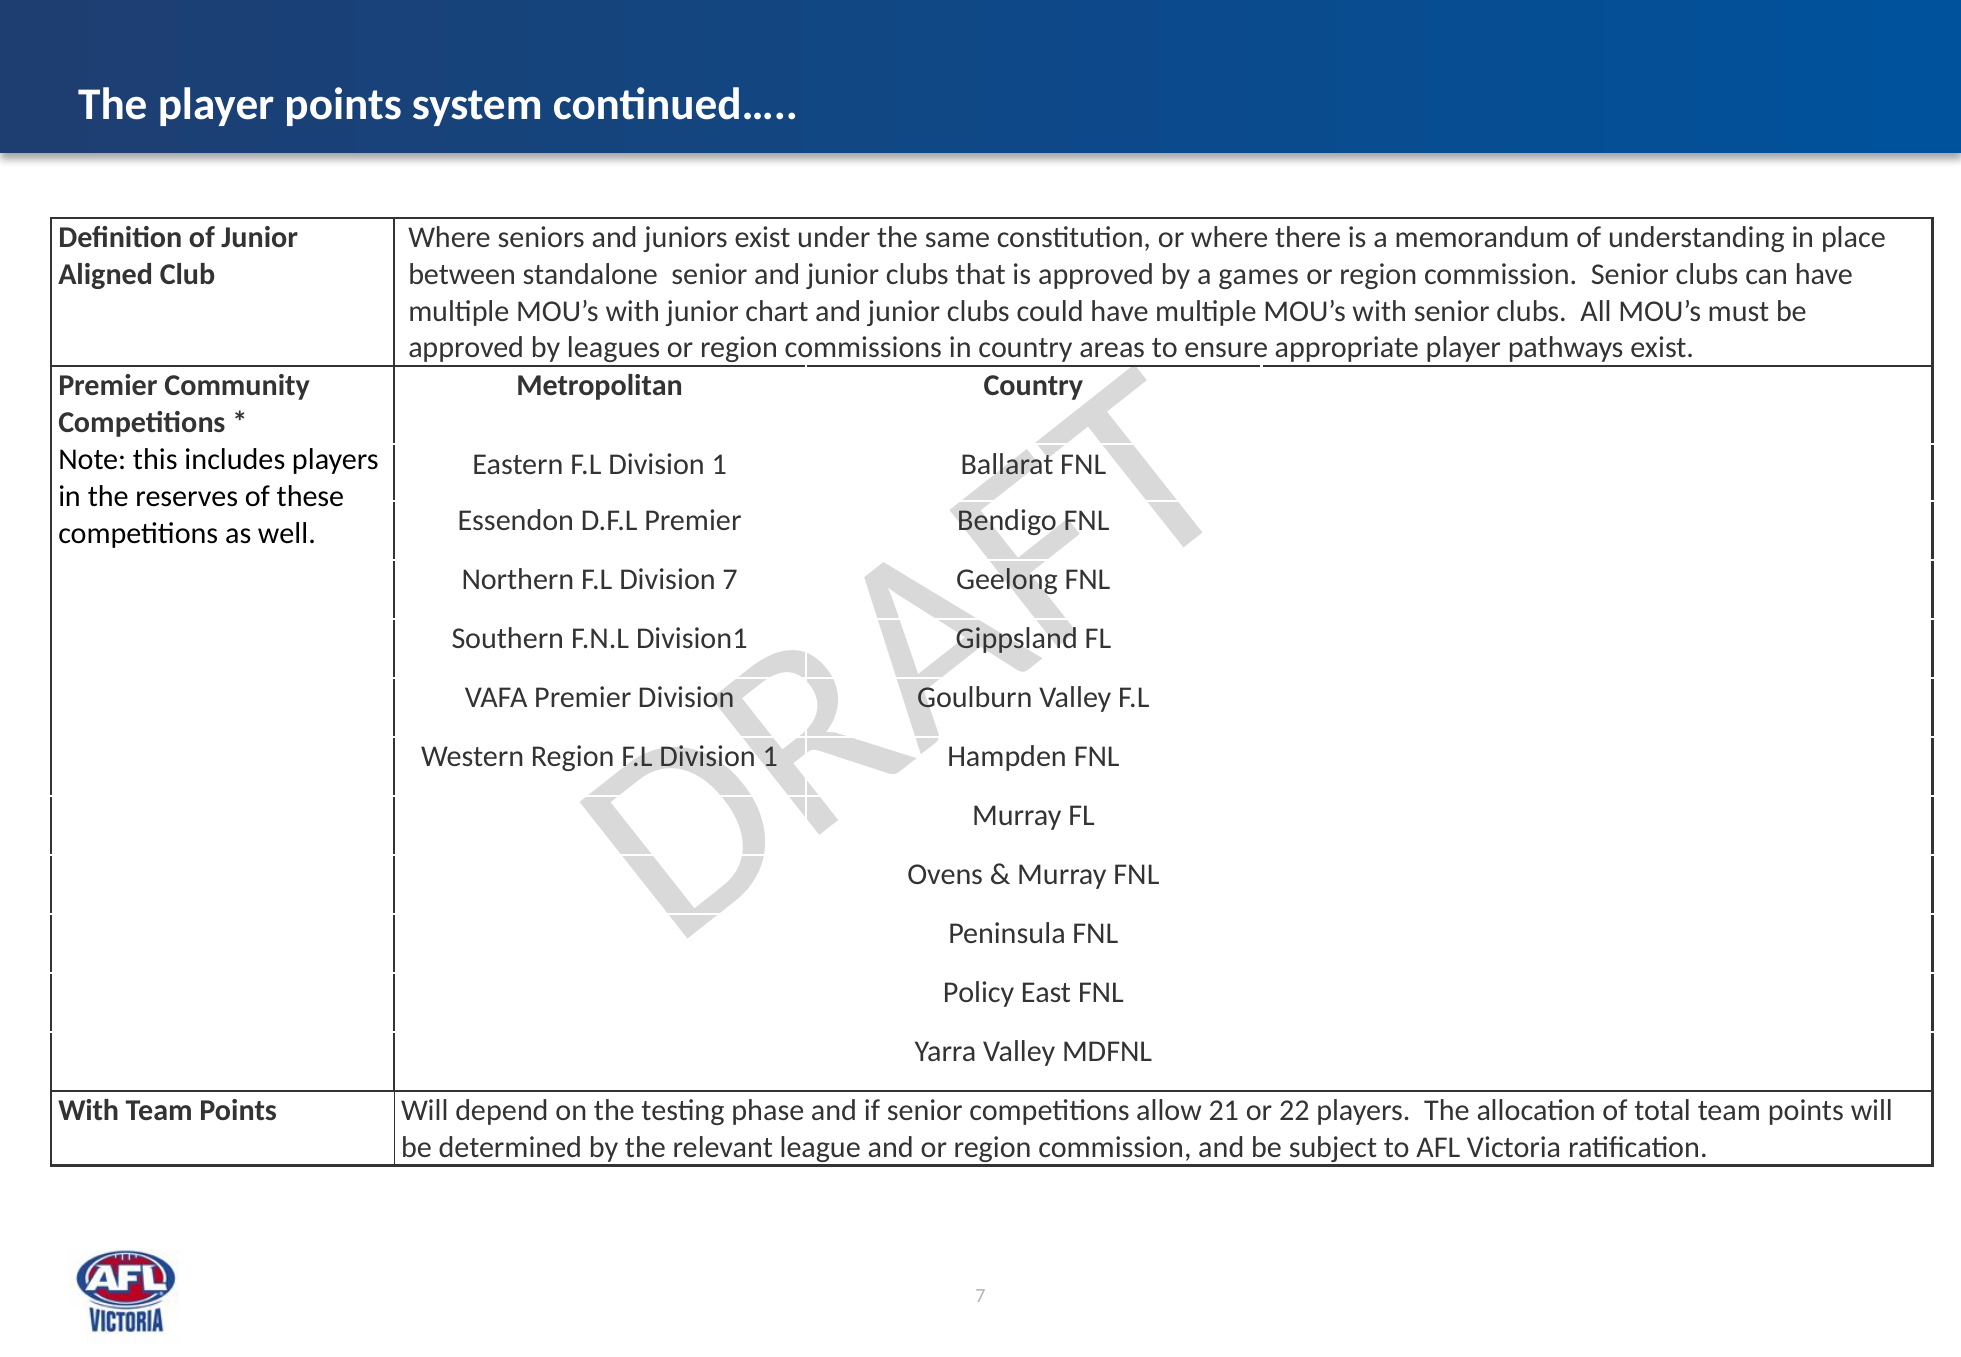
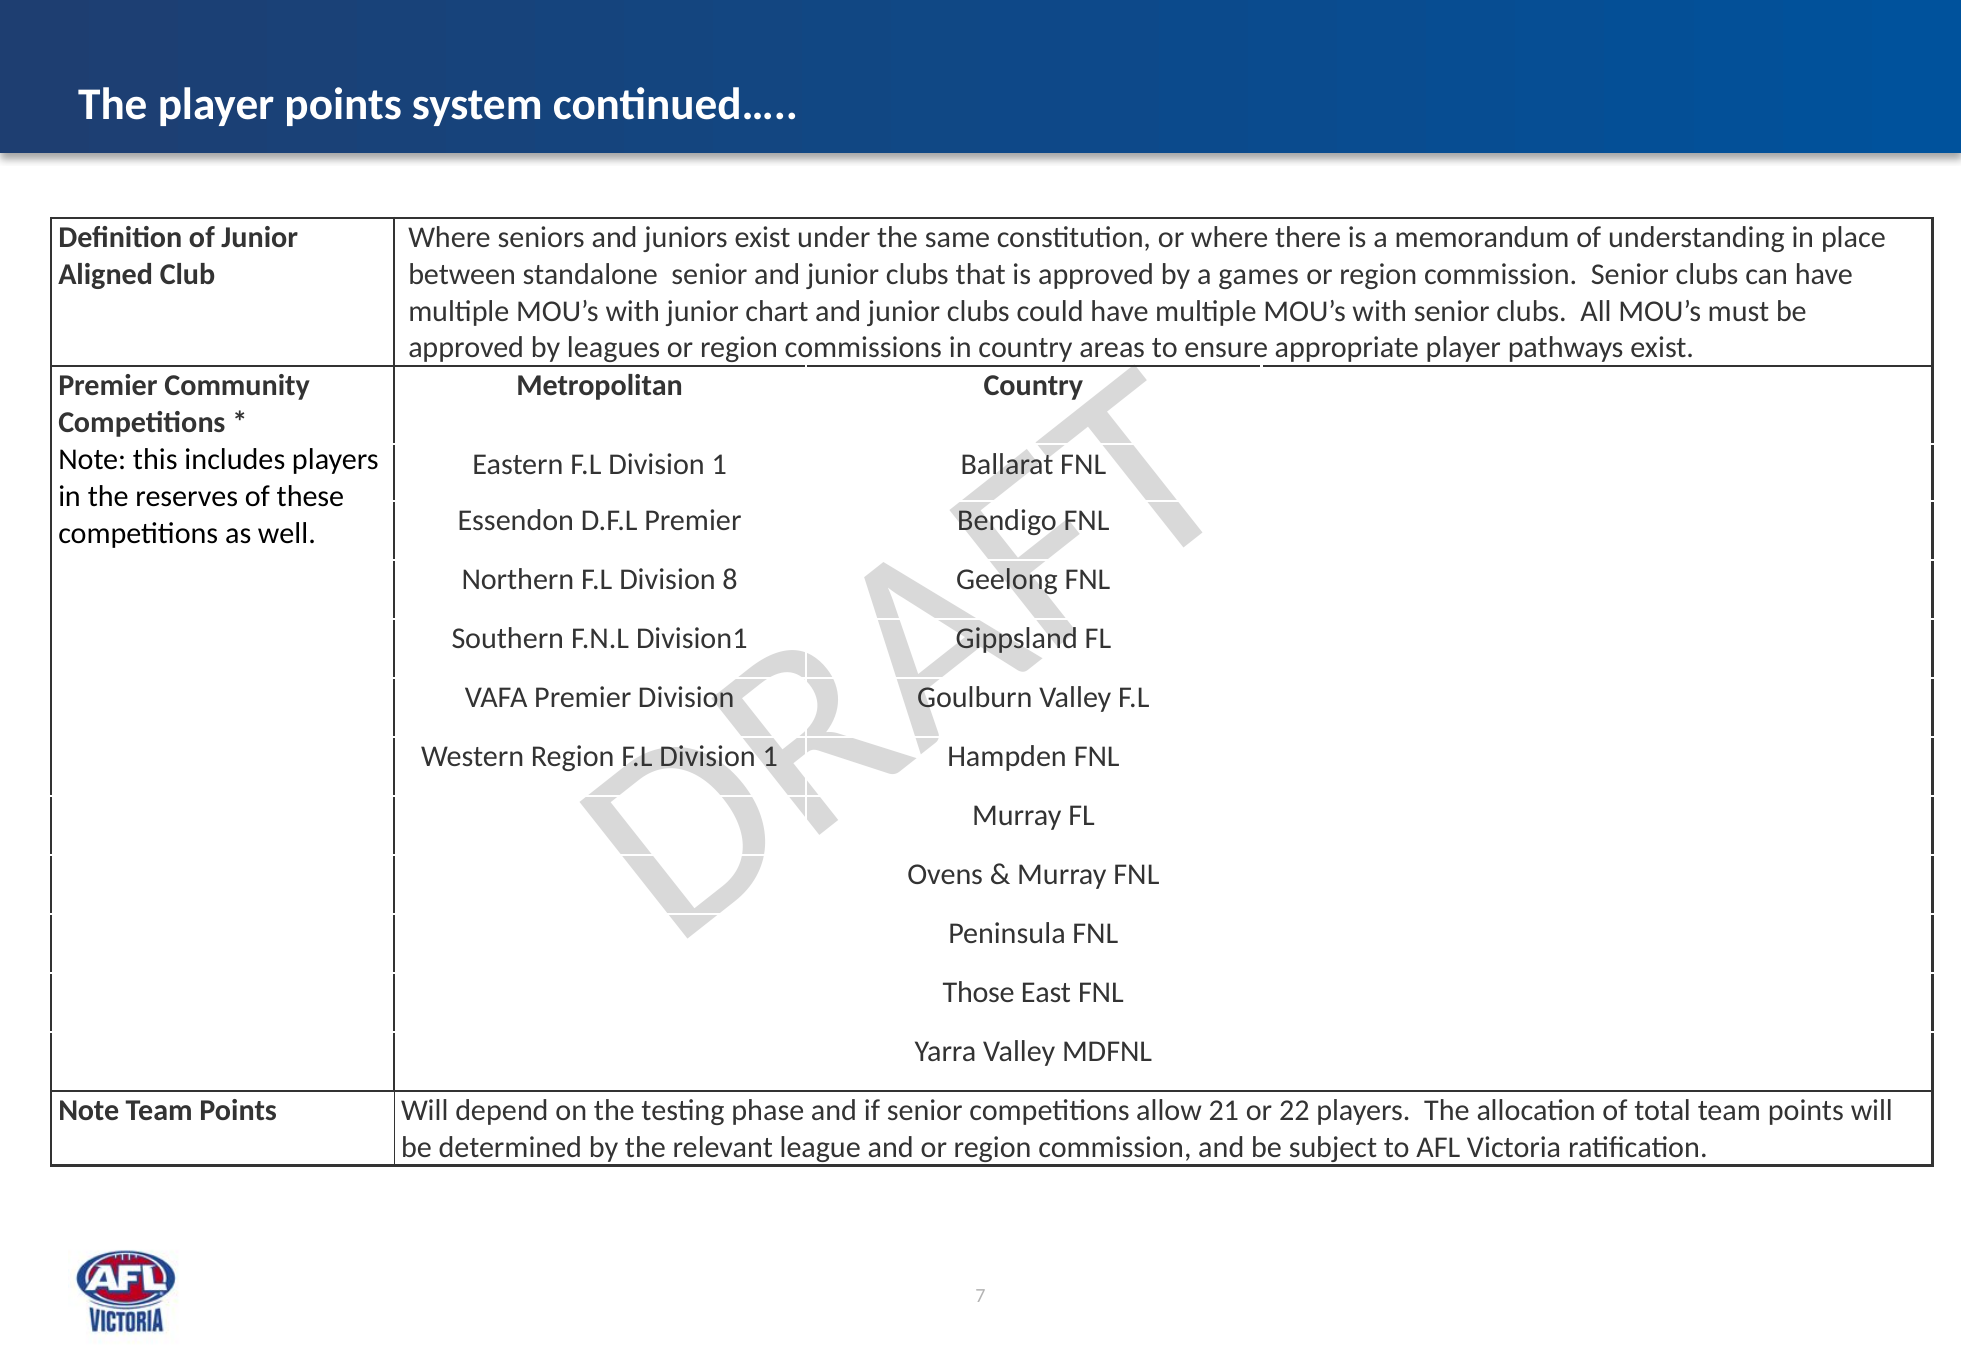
Division 7: 7 -> 8
Policy: Policy -> Those
With at (89, 1111): With -> Note
